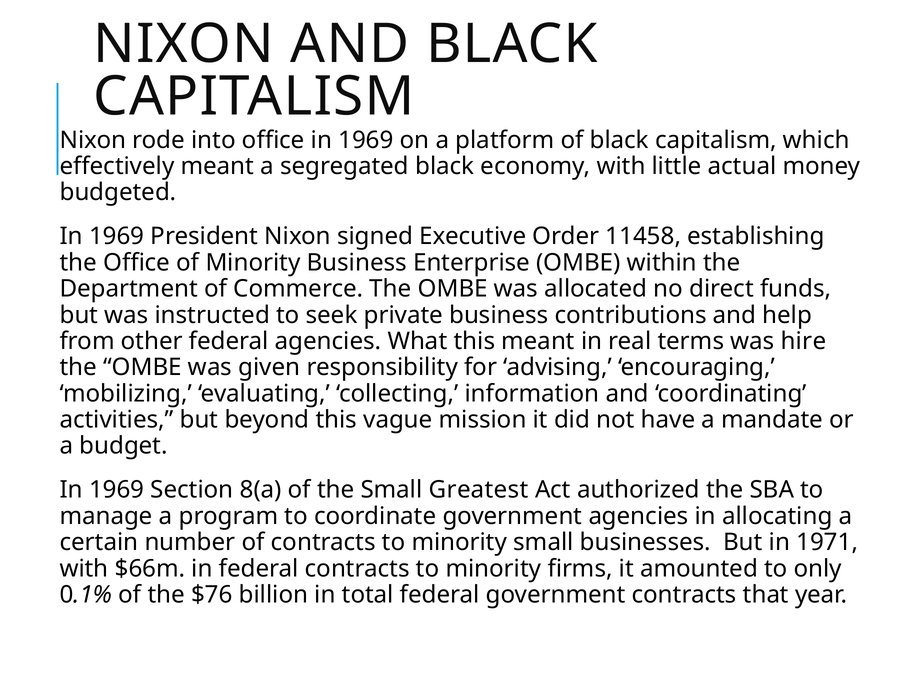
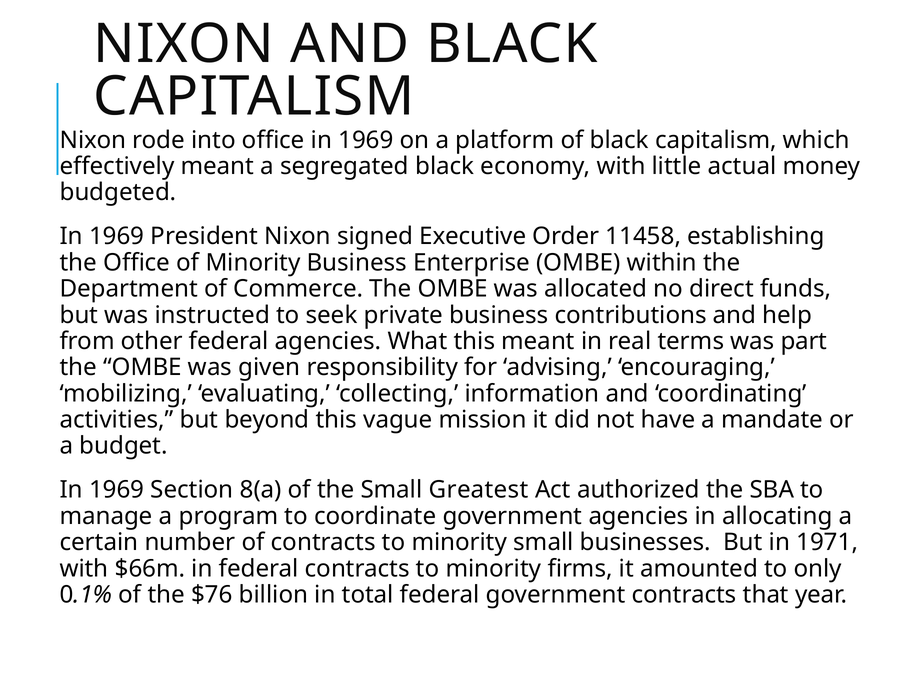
hire: hire -> part
